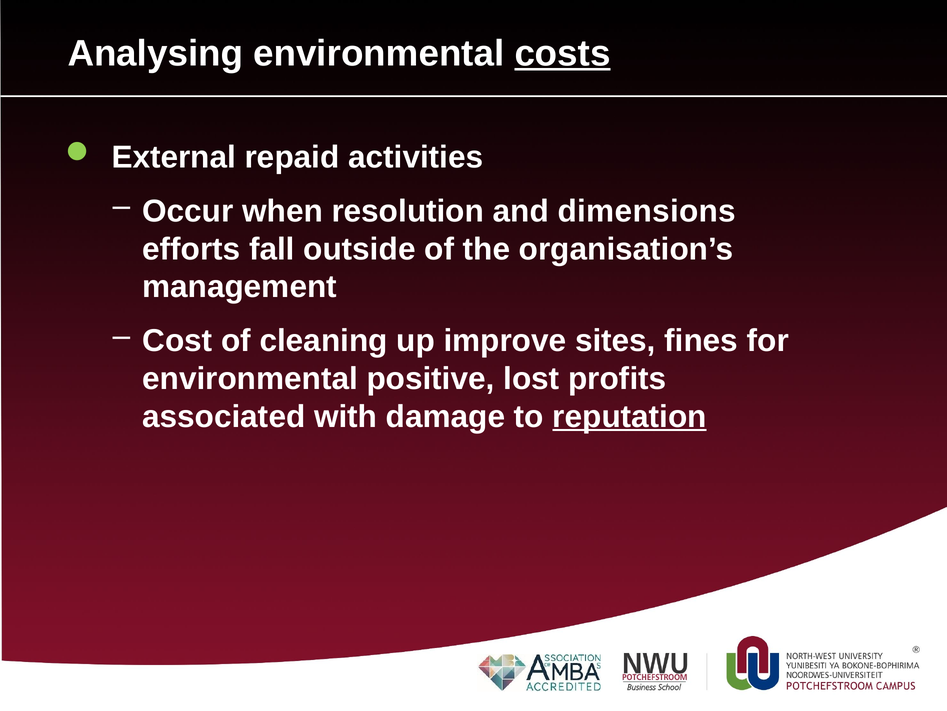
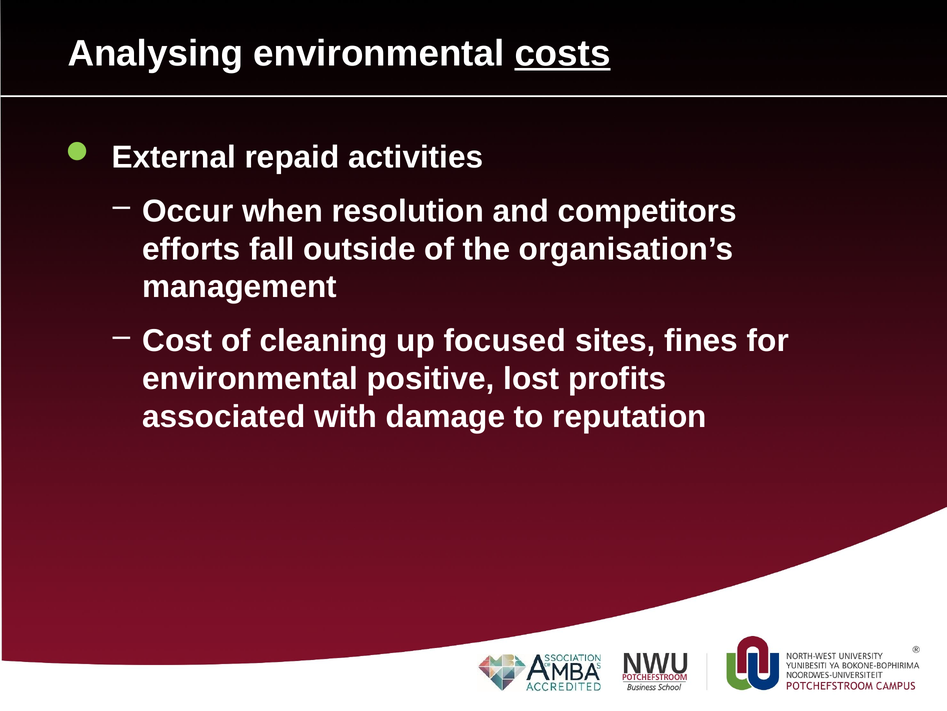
dimensions: dimensions -> competitors
improve: improve -> focused
reputation underline: present -> none
